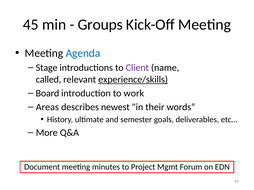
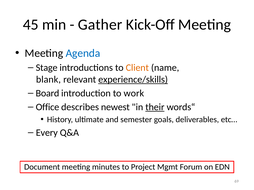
Groups: Groups -> Gather
Client colour: purple -> orange
called: called -> blank
Areas: Areas -> Office
their underline: none -> present
More: More -> Every
